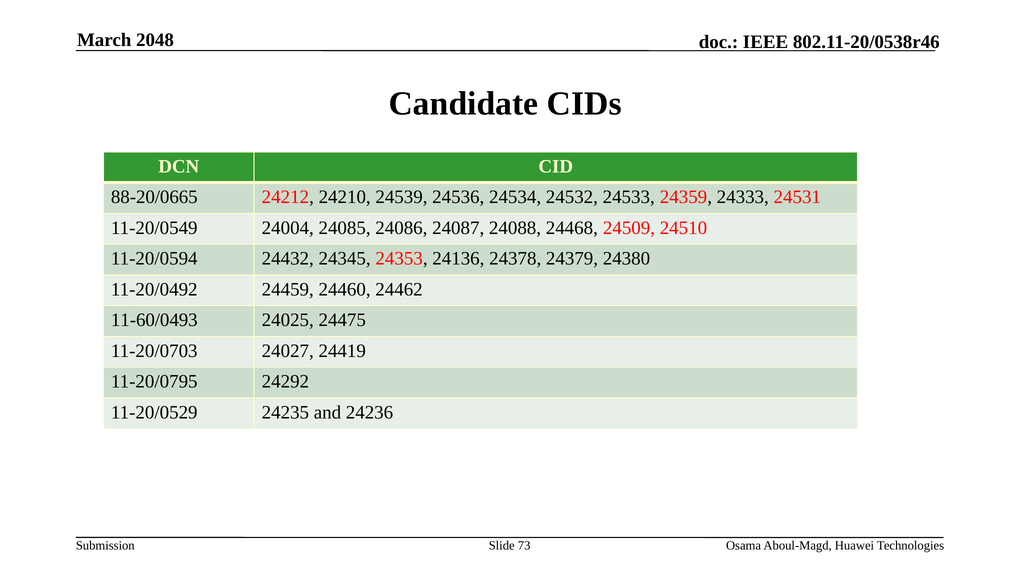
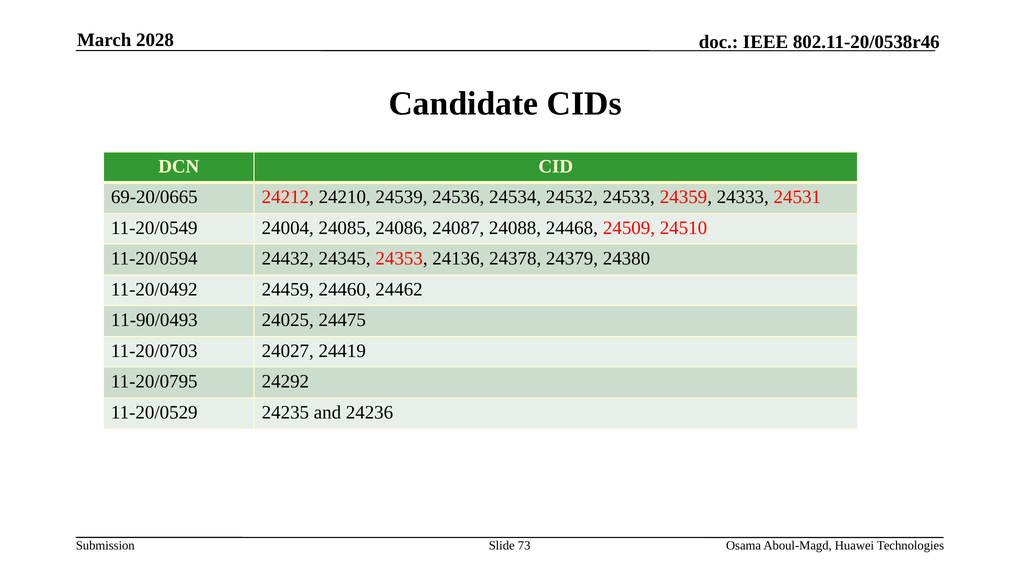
2048: 2048 -> 2028
88-20/0665: 88-20/0665 -> 69-20/0665
11-60/0493: 11-60/0493 -> 11-90/0493
